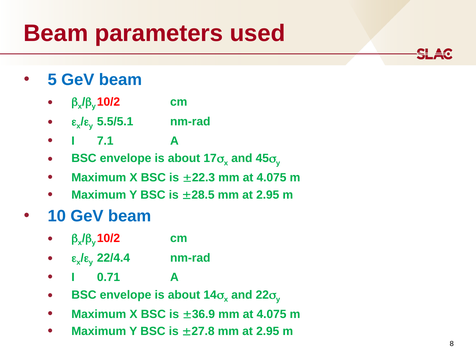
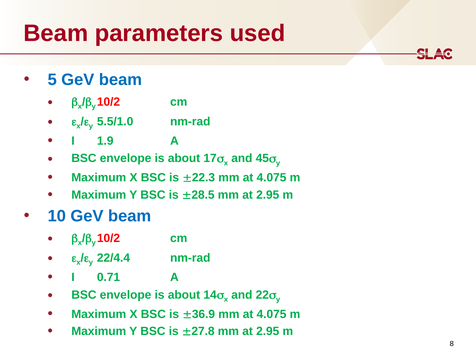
5.5/5.1: 5.5/5.1 -> 5.5/1.0
7.1: 7.1 -> 1.9
